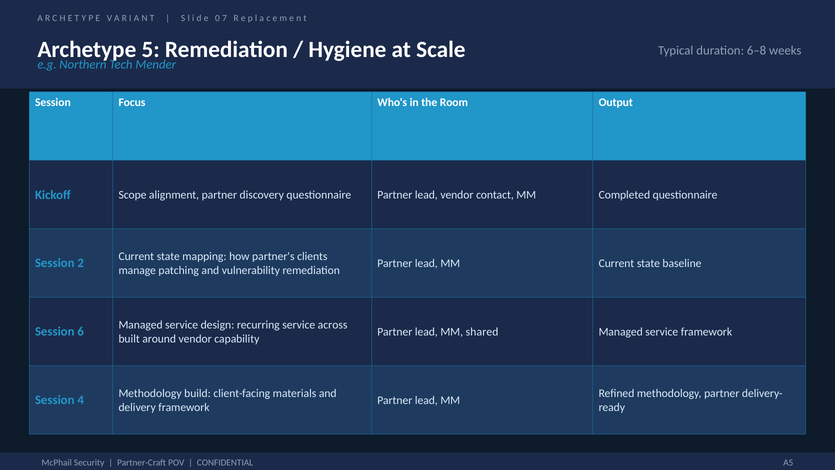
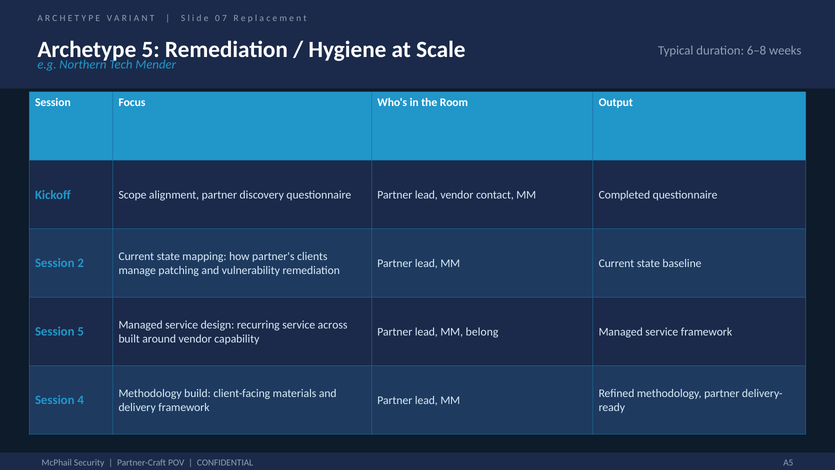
Session 6: 6 -> 5
shared: shared -> belong
